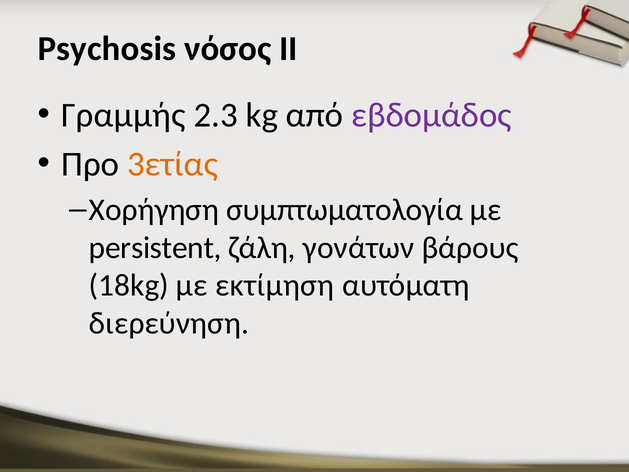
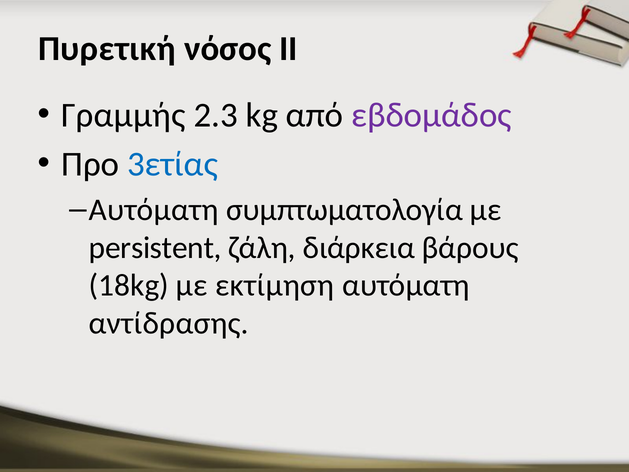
Psychosis: Psychosis -> Πυρετική
3ετίας colour: orange -> blue
Χορήγηση at (154, 210): Χορήγηση -> Αυτόματη
γονάτων: γονάτων -> διάρκεια
διερεύνηση: διερεύνηση -> αντίδρασης
